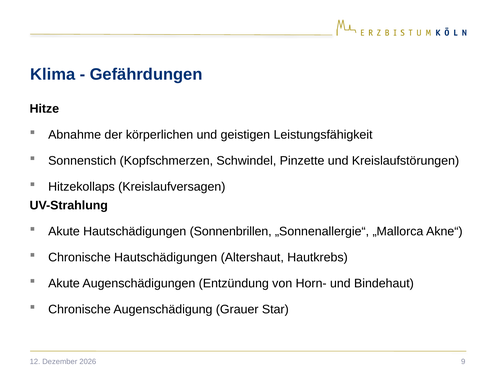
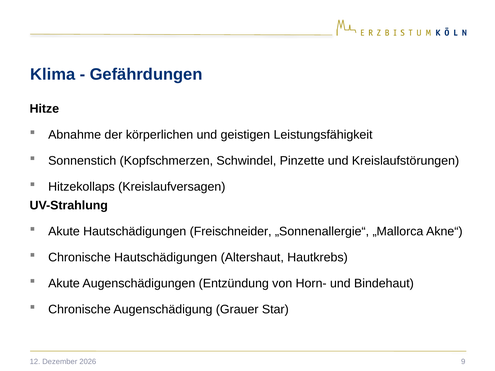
Sonnenbrillen: Sonnenbrillen -> Freischneider
